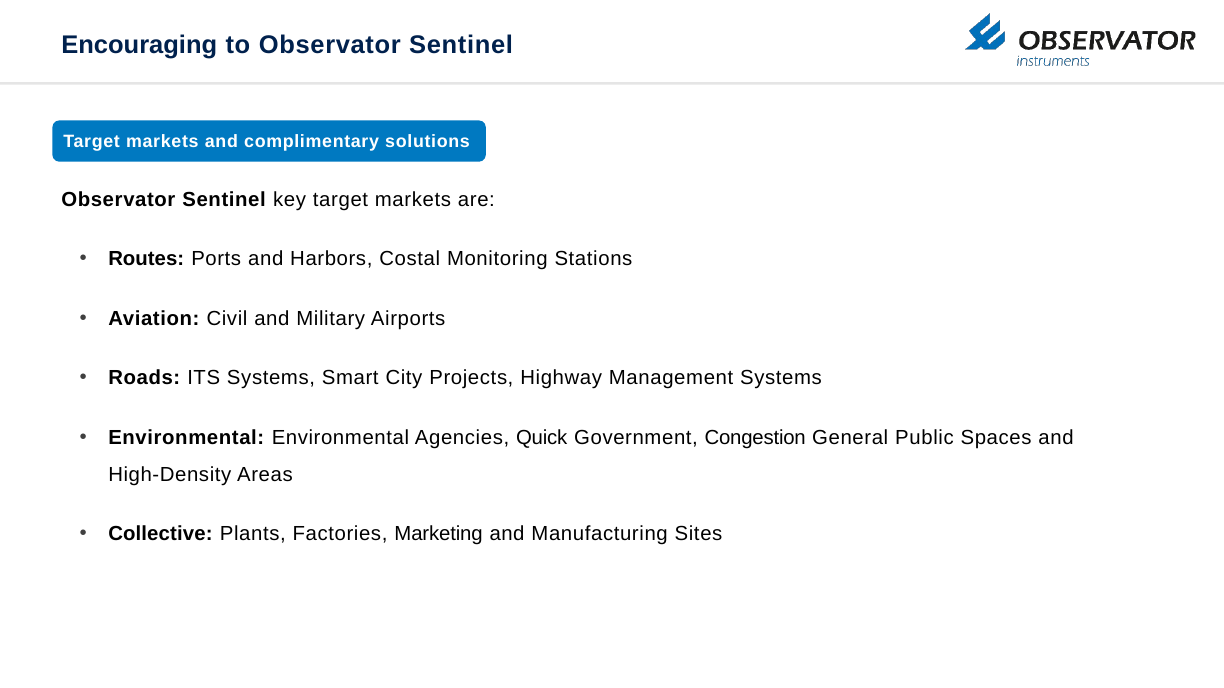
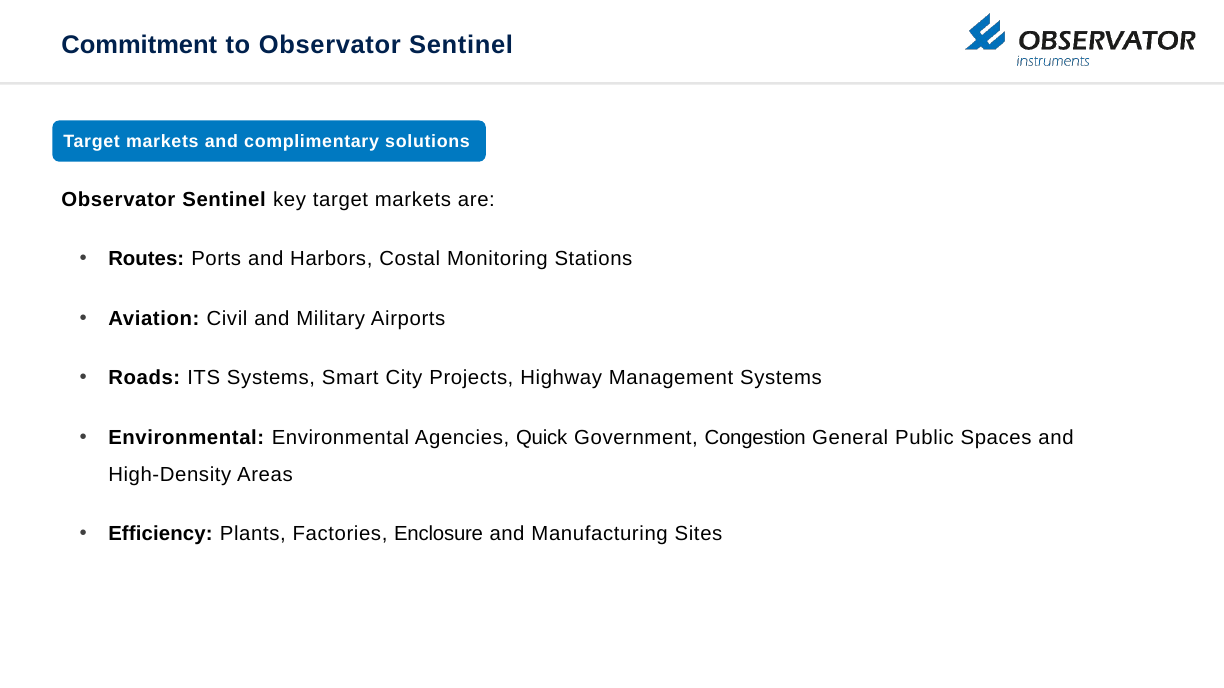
Encouraging: Encouraging -> Commitment
Collective: Collective -> Efficiency
Marketing: Marketing -> Enclosure
